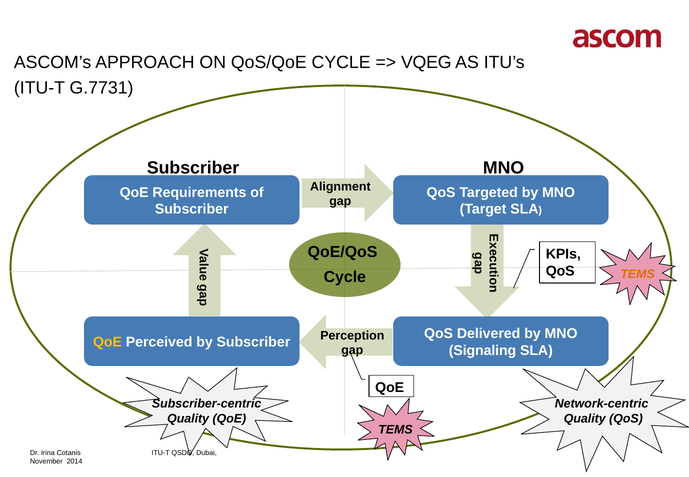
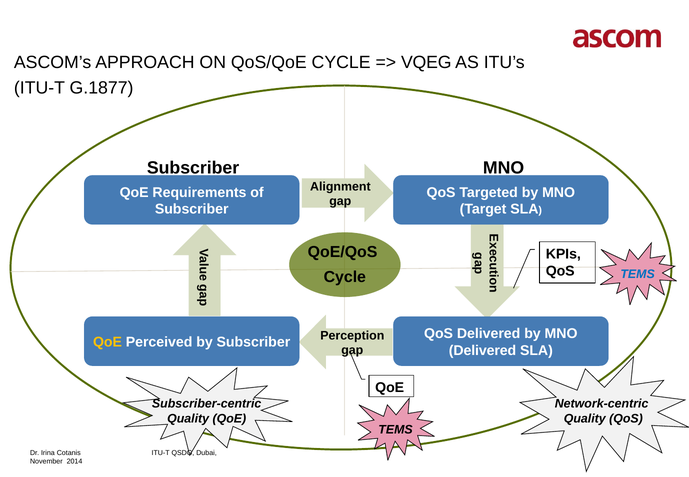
G.7731: G.7731 -> G.1877
TEMS at (638, 274) colour: orange -> blue
Signaling at (483, 351): Signaling -> Delivered
